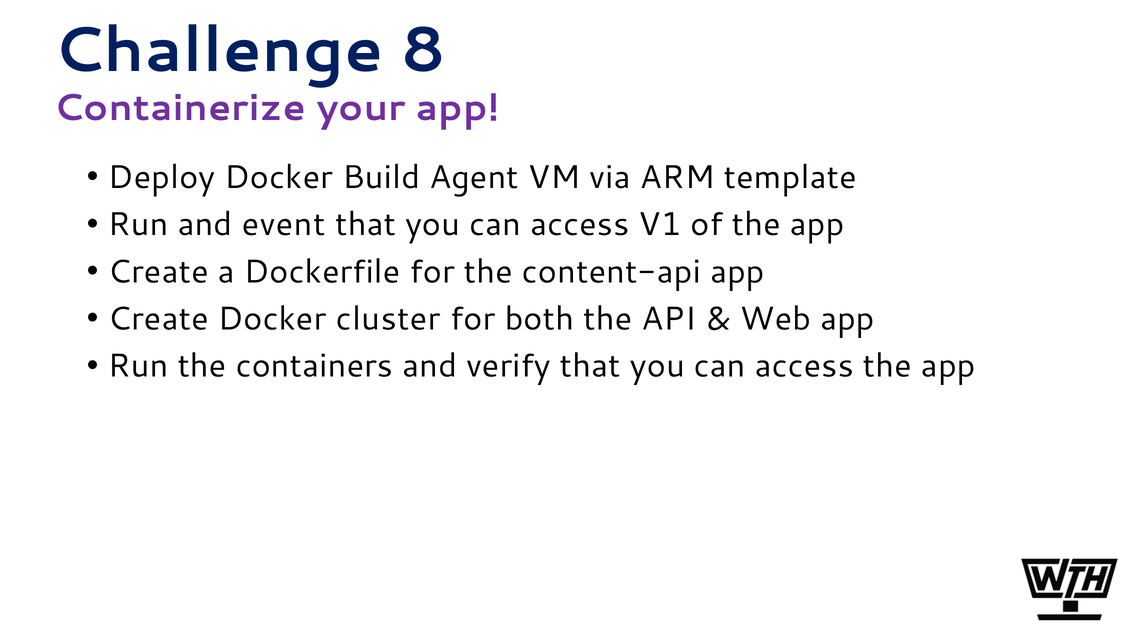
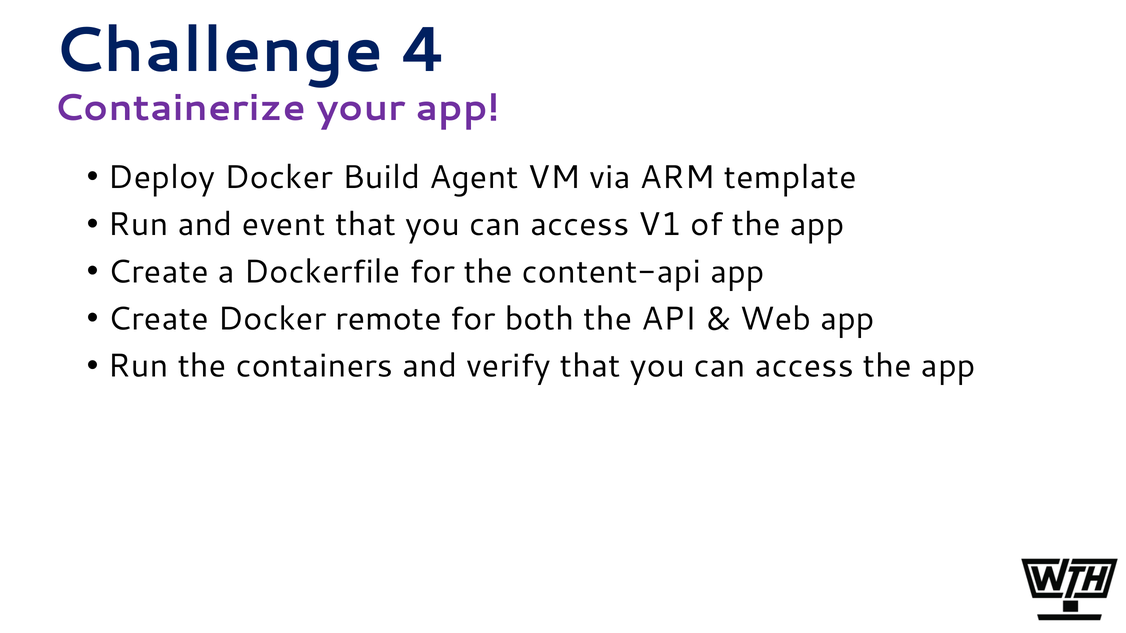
8: 8 -> 4
cluster: cluster -> remote
